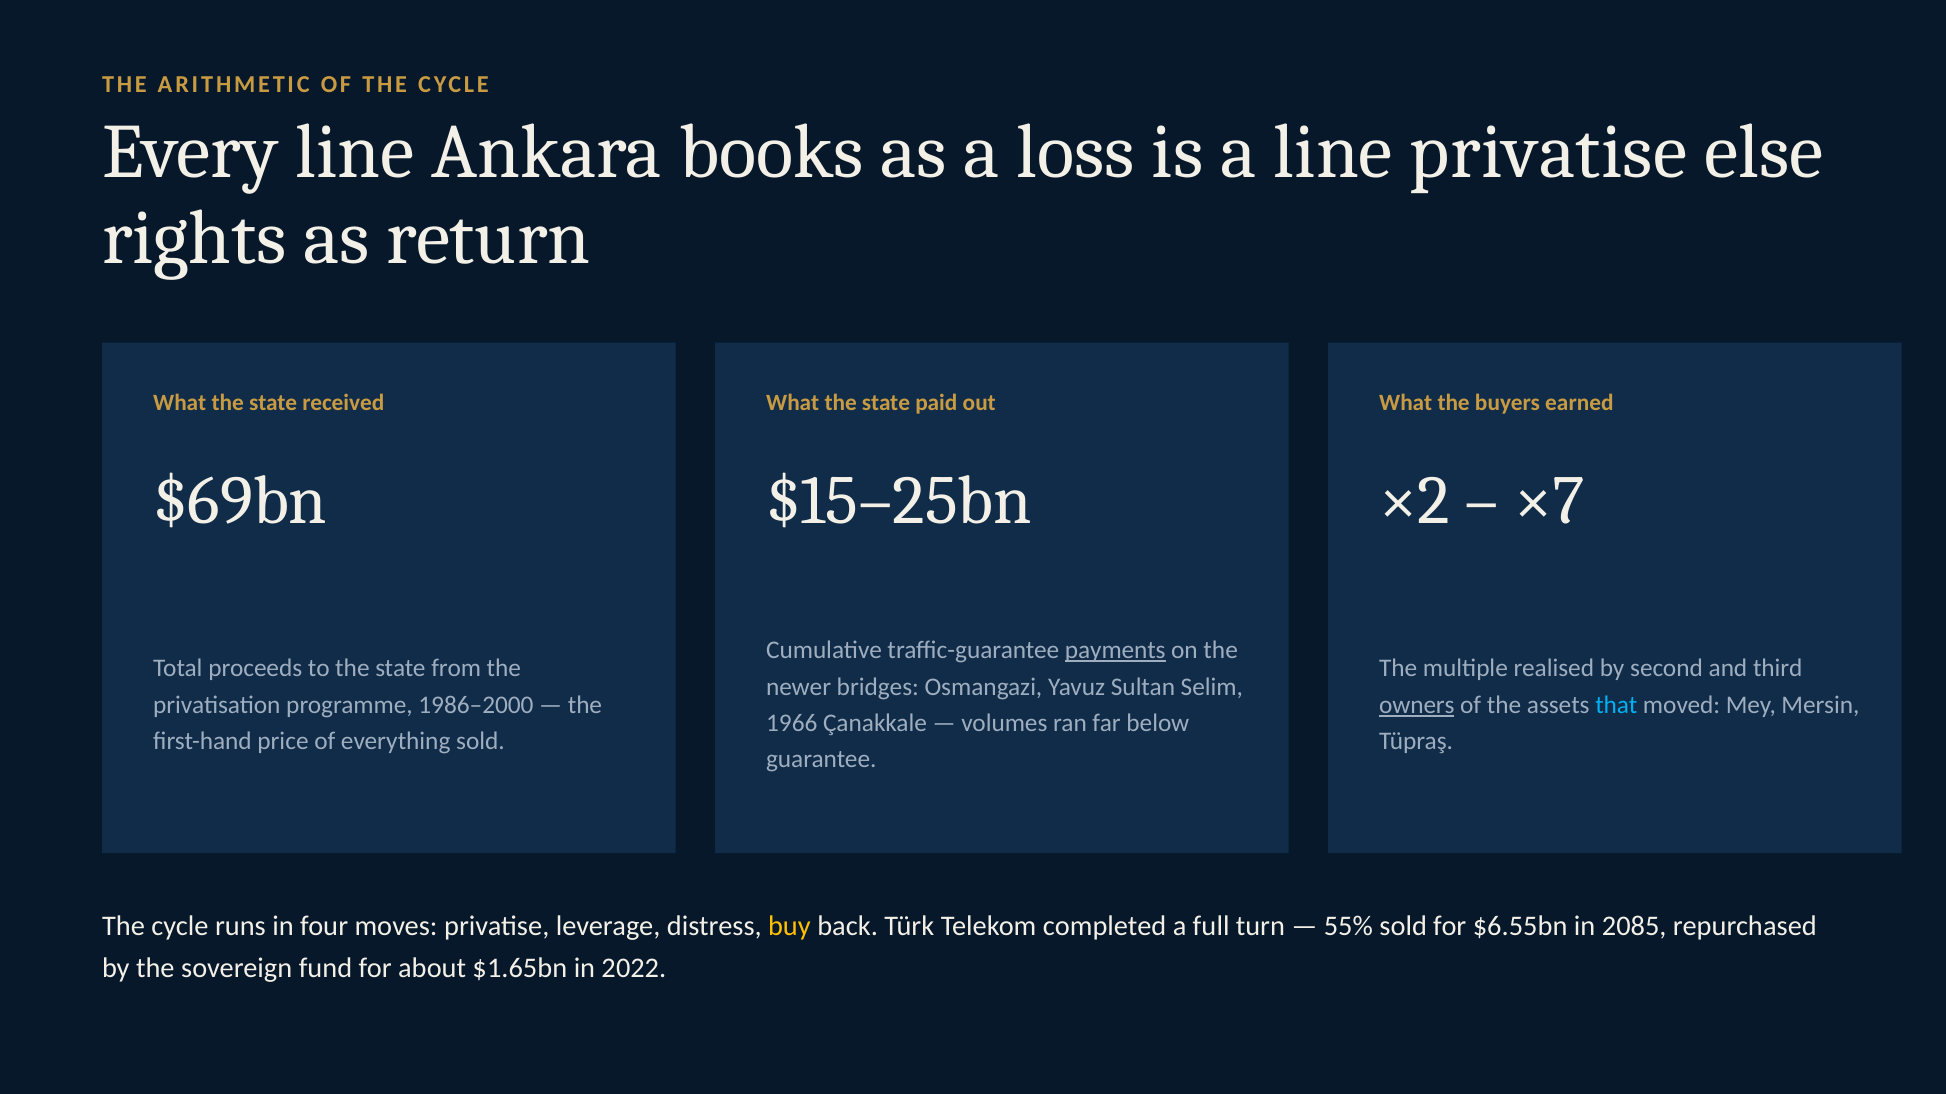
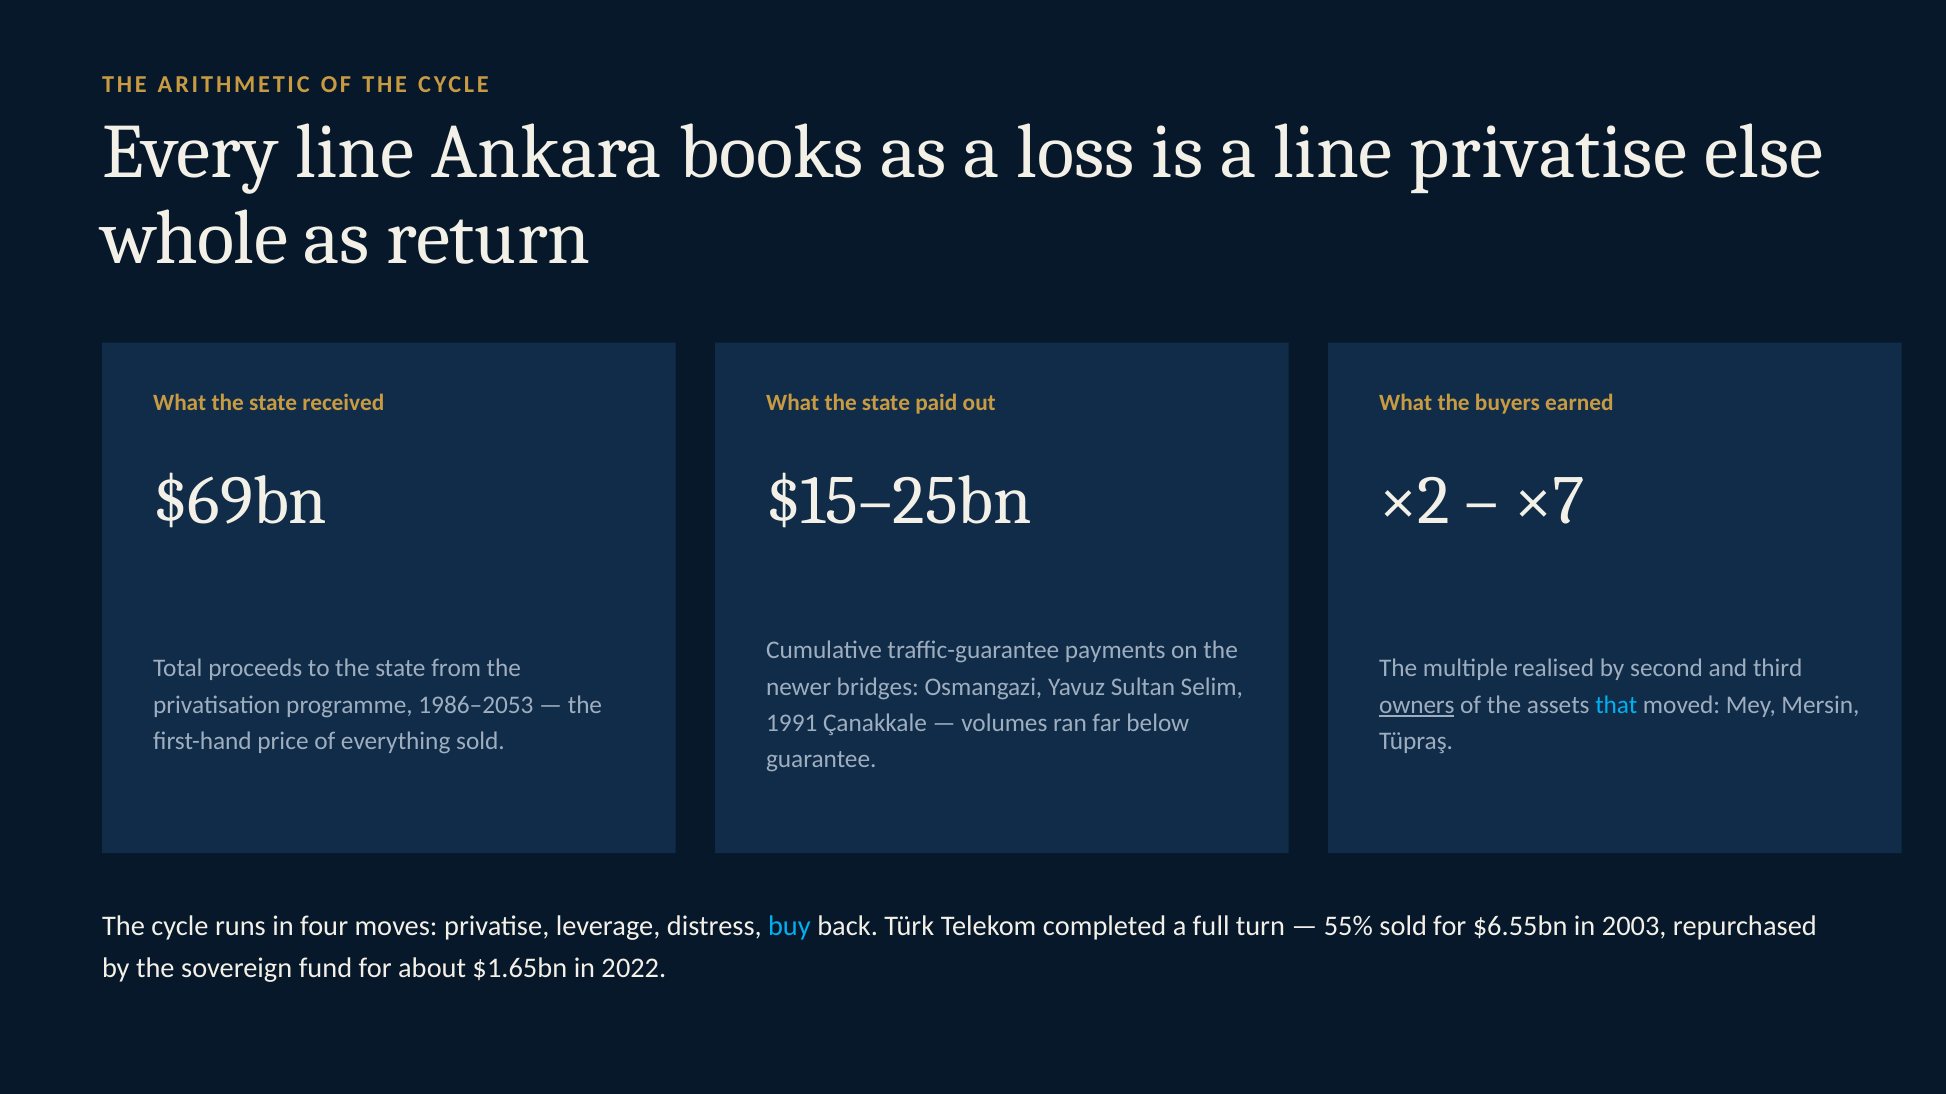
rights: rights -> whole
payments underline: present -> none
1986–2000: 1986–2000 -> 1986–2053
1966: 1966 -> 1991
buy colour: yellow -> light blue
2085: 2085 -> 2003
